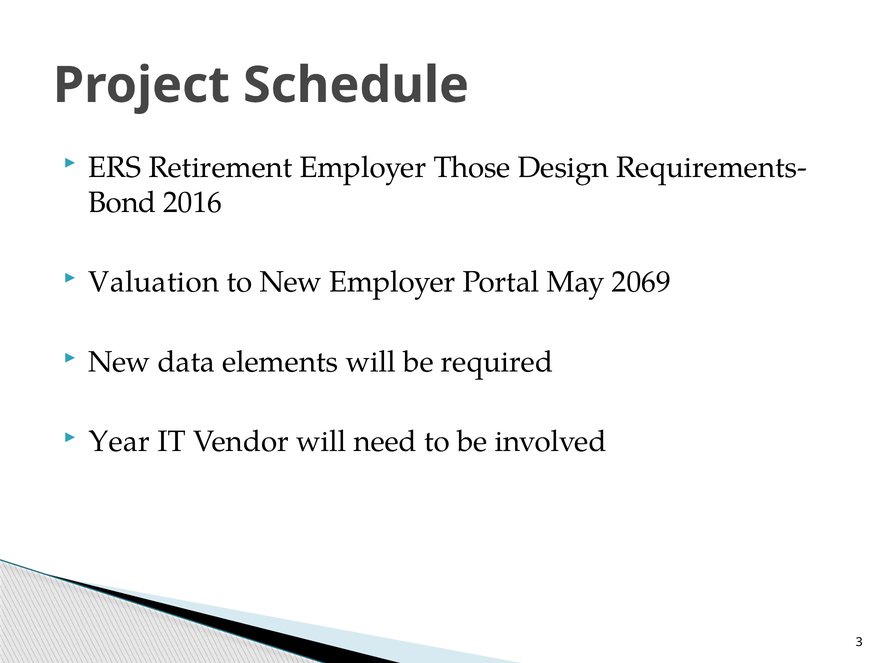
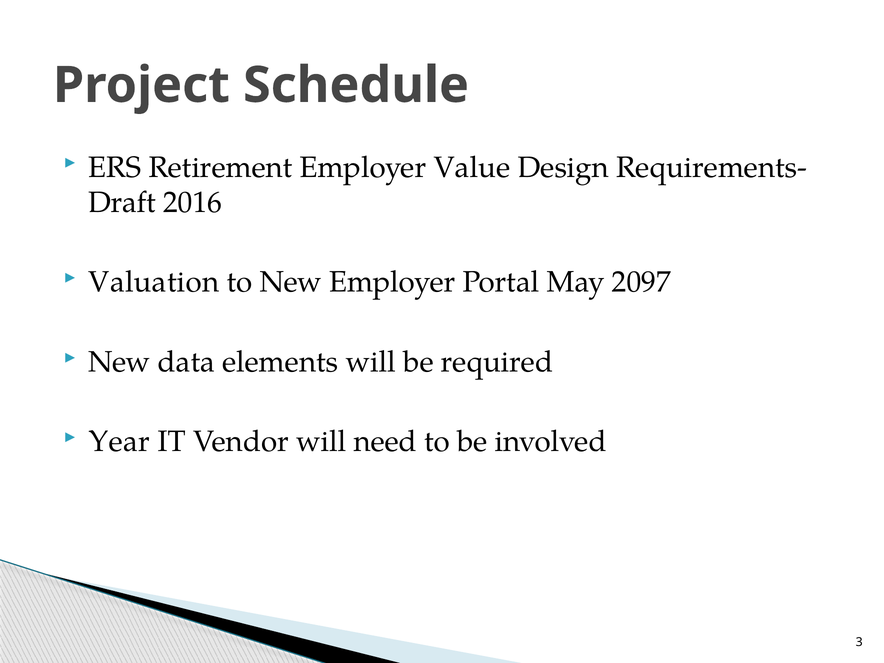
Those: Those -> Value
Bond: Bond -> Draft
2069: 2069 -> 2097
